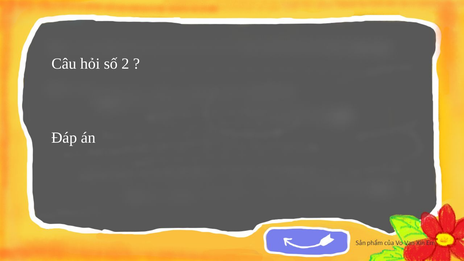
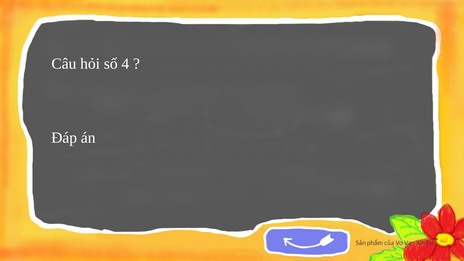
2: 2 -> 4
